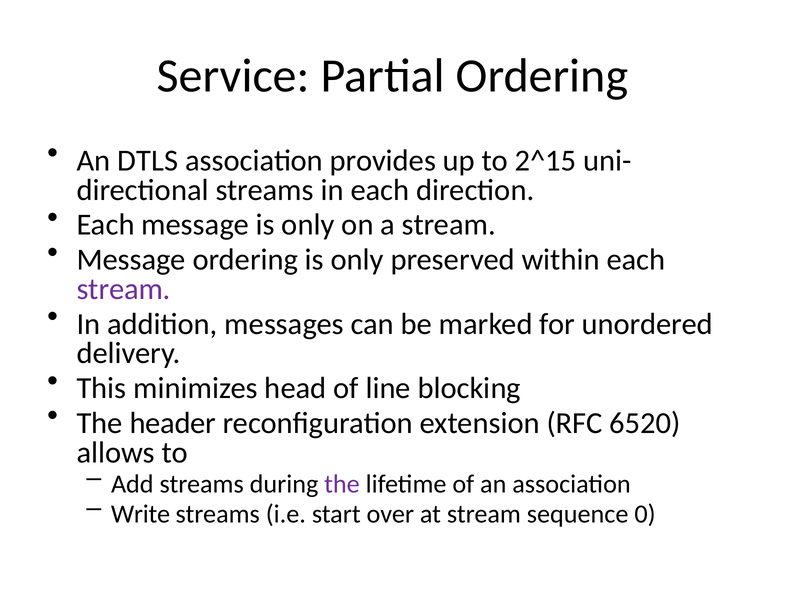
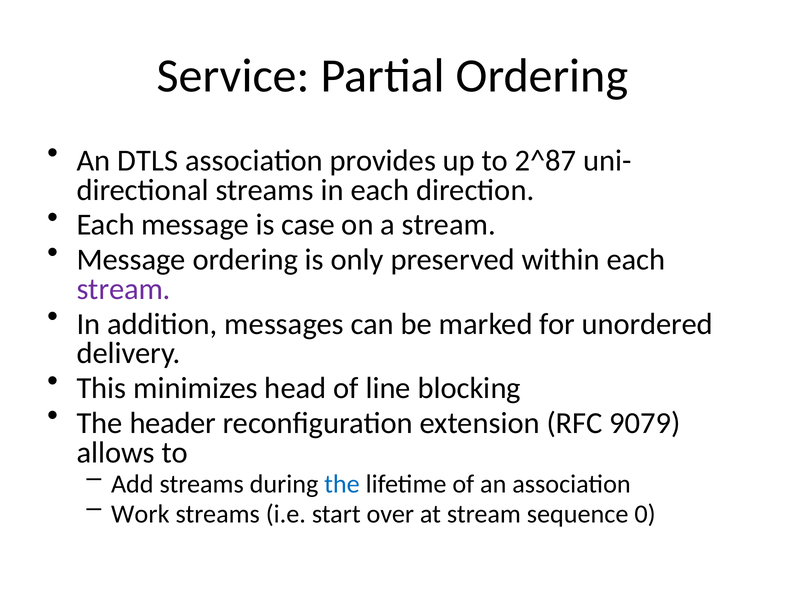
2^15: 2^15 -> 2^87
message is only: only -> case
6520: 6520 -> 9079
the at (342, 484) colour: purple -> blue
Write: Write -> Work
